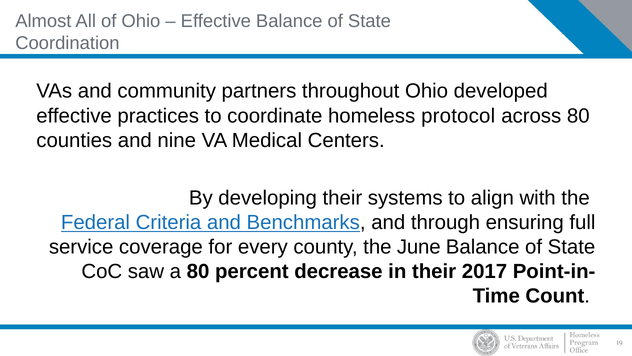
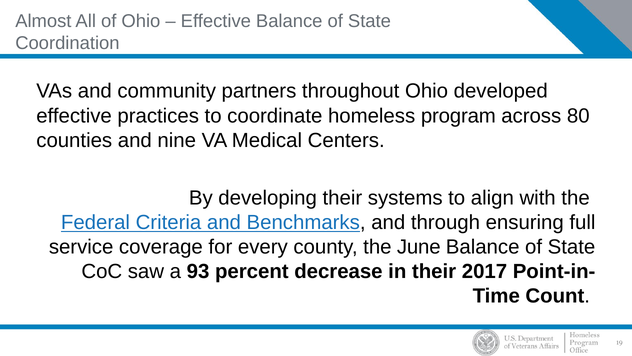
protocol: protocol -> program
a 80: 80 -> 93
